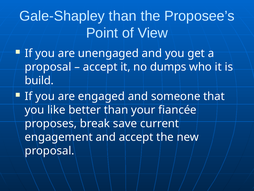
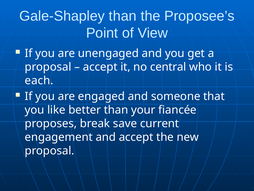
dumps: dumps -> central
build: build -> each
